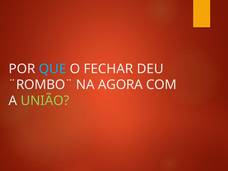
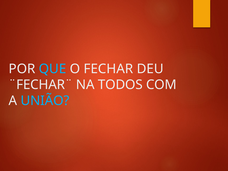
¨ROMBO¨: ¨ROMBO¨ -> ¨FECHAR¨
AGORA: AGORA -> TODOS
UNIÃO colour: light green -> light blue
